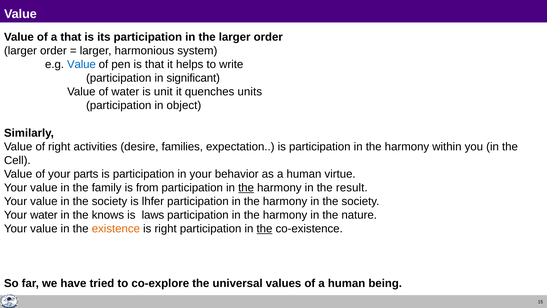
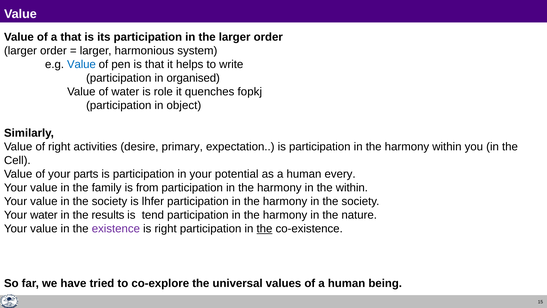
significant: significant -> organised
unit: unit -> role
units: units -> fopkj
families: families -> primary
behavior: behavior -> potential
virtue: virtue -> every
the at (246, 187) underline: present -> none
the result: result -> within
knows: knows -> results
laws: laws -> tend
existence colour: orange -> purple
